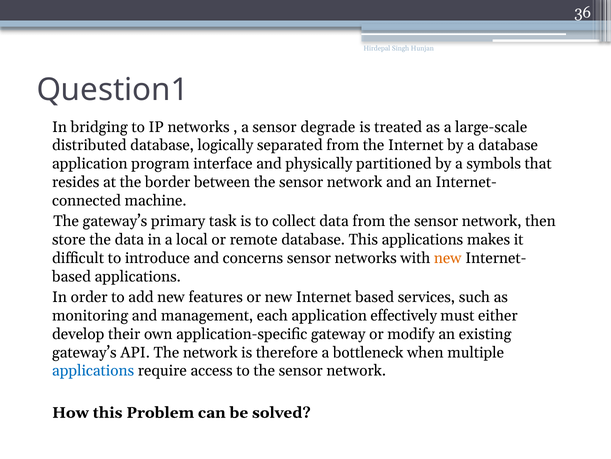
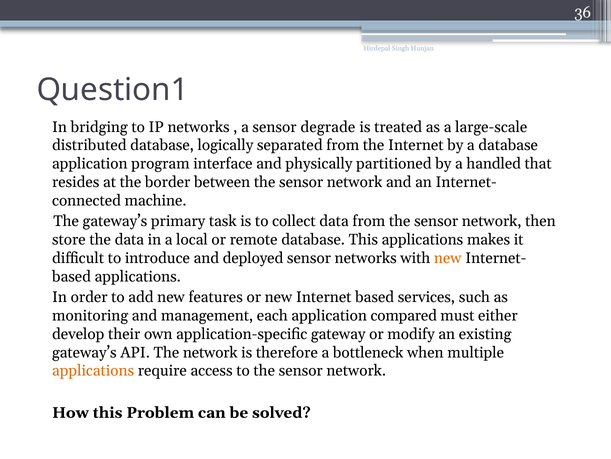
symbols: symbols -> handled
concerns: concerns -> deployed
effectively: effectively -> compared
applications at (93, 370) colour: blue -> orange
